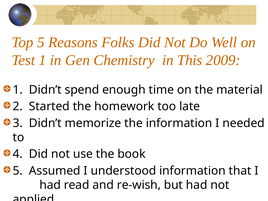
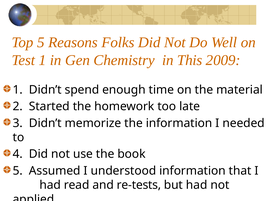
re-wish: re-wish -> re-tests
